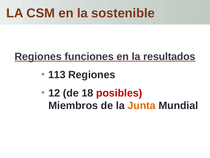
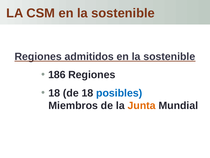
funciones: funciones -> admitidos
resultados at (169, 56): resultados -> sostenible
113: 113 -> 186
12 at (54, 93): 12 -> 18
posibles colour: red -> blue
